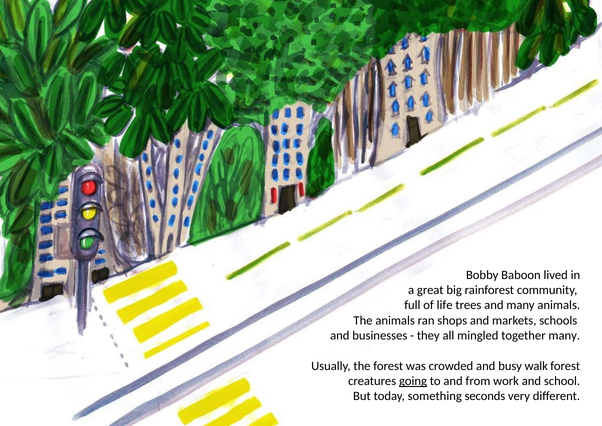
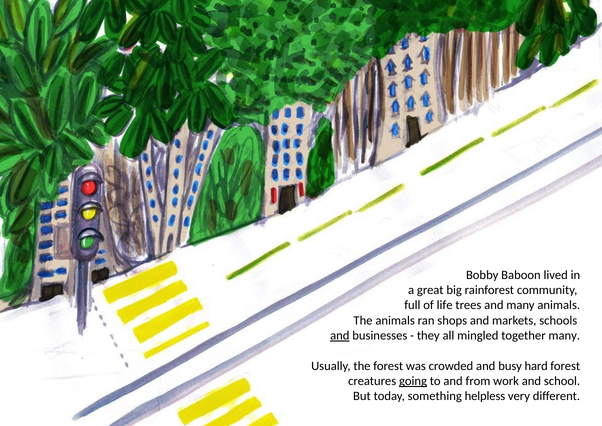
and at (340, 335) underline: none -> present
walk: walk -> hard
seconds: seconds -> helpless
